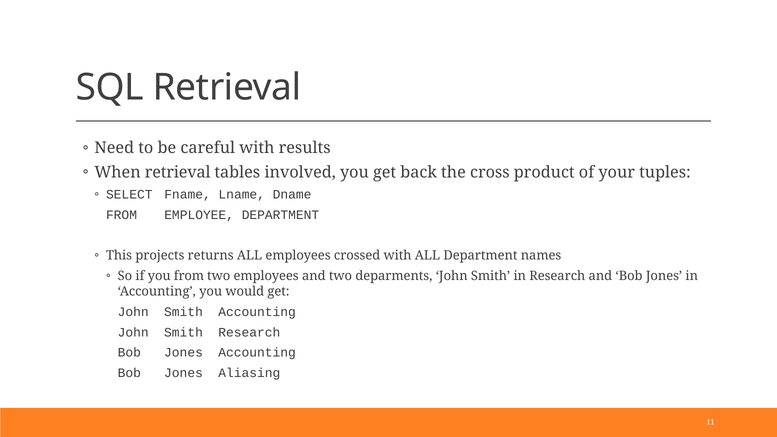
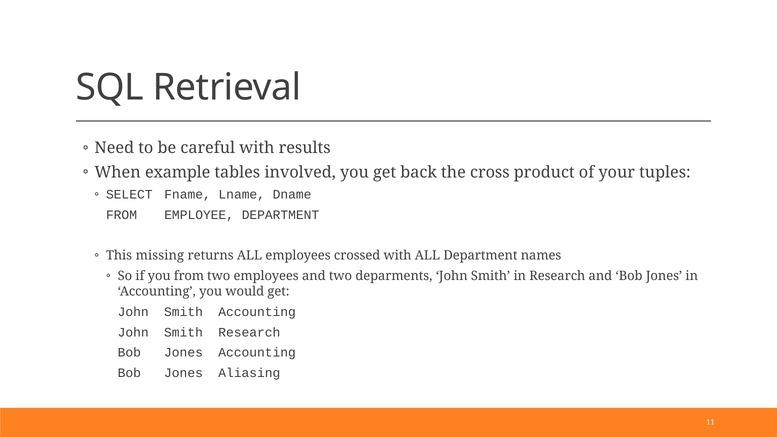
When retrieval: retrieval -> example
projects: projects -> missing
